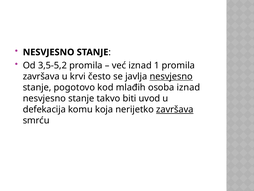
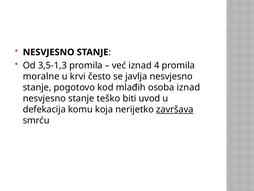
3,5-5,2: 3,5-5,2 -> 3,5-1,3
1: 1 -> 4
završava at (41, 76): završava -> moralne
nesvjesno at (171, 76) underline: present -> none
takvo: takvo -> teško
